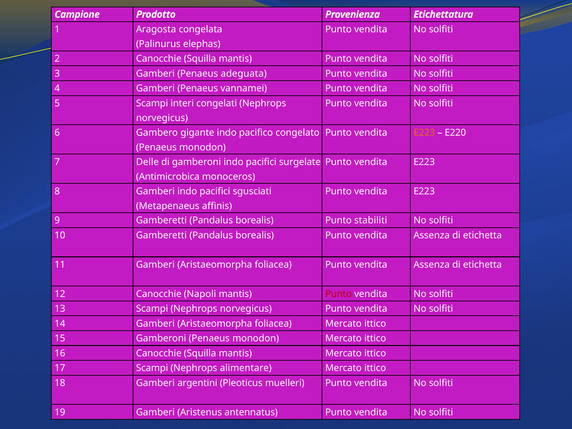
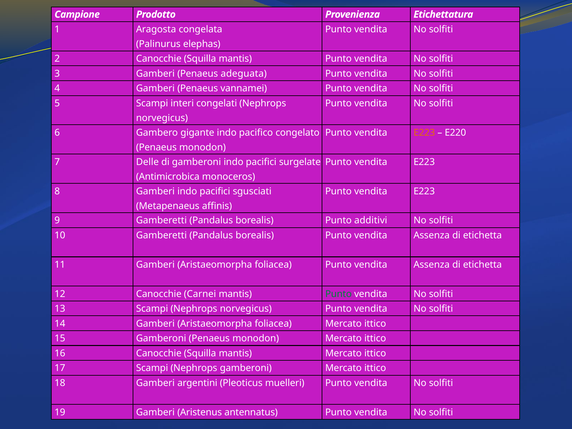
stabiliti: stabiliti -> additivi
Napoli: Napoli -> Carnei
Punto at (338, 294) colour: red -> green
Nephrops alimentare: alimentare -> gamberoni
